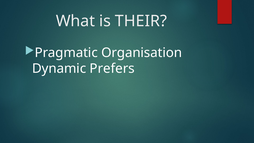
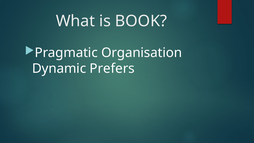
THEIR: THEIR -> BOOK
